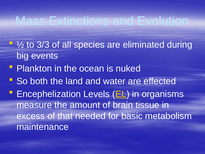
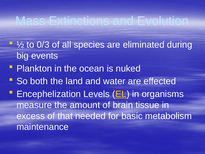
3/3: 3/3 -> 0/3
